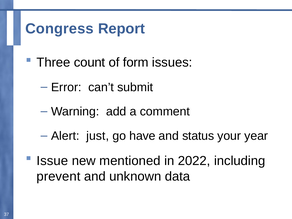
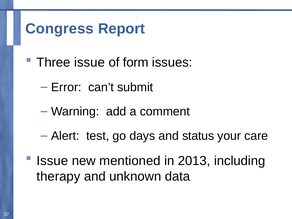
Three count: count -> issue
just: just -> test
have: have -> days
year: year -> care
2022: 2022 -> 2013
prevent: prevent -> therapy
